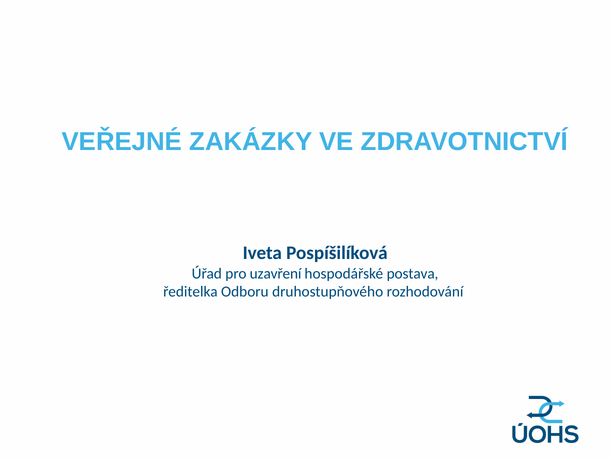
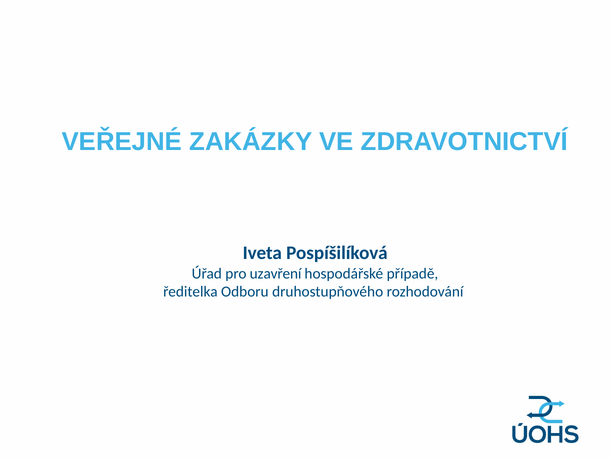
postava: postava -> případě
